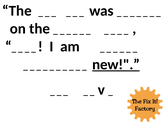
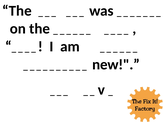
new underline: present -> none
